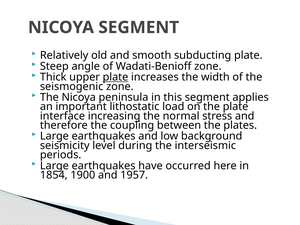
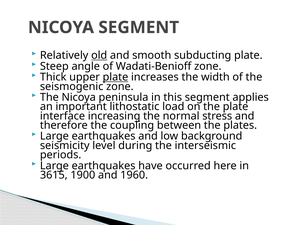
old underline: none -> present
1854: 1854 -> 3615
1957: 1957 -> 1960
